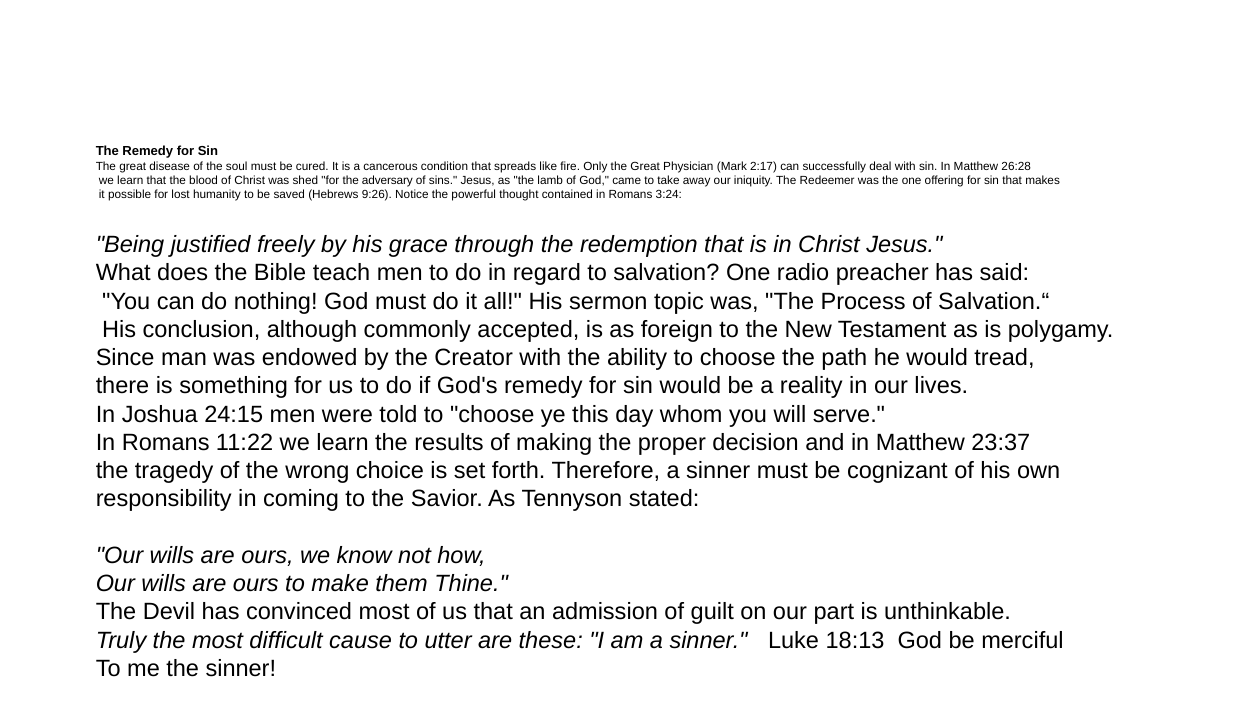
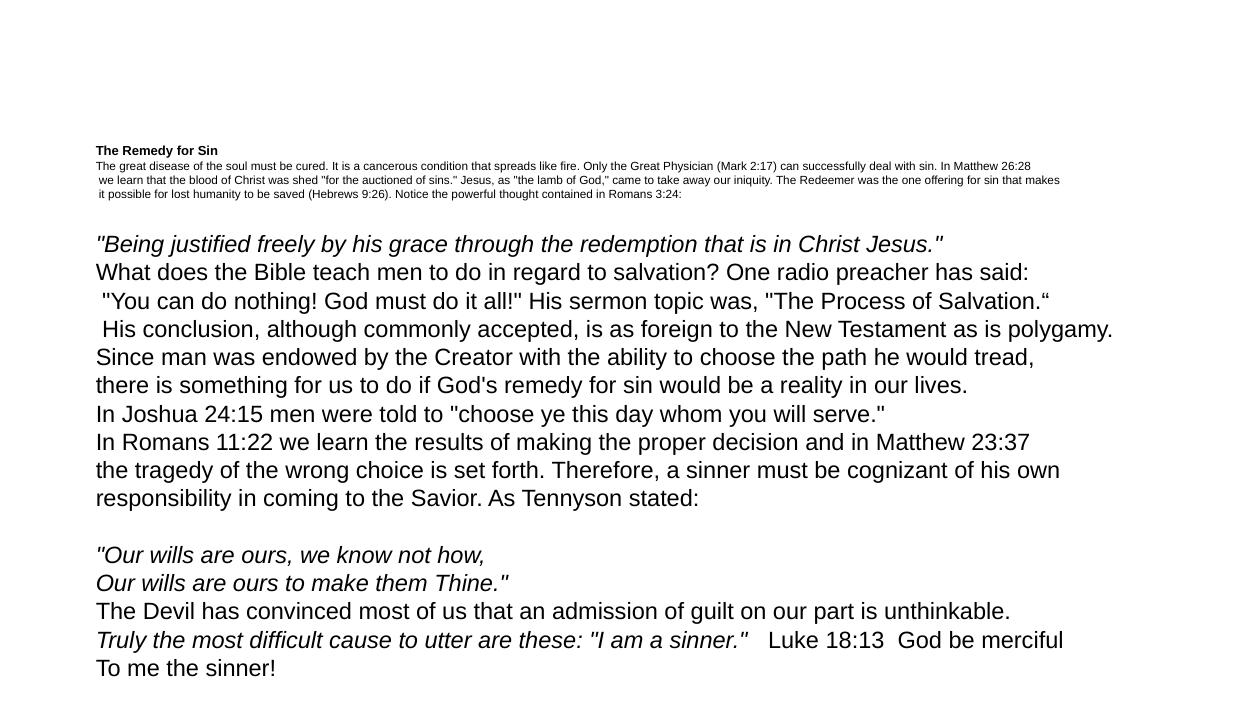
adversary: adversary -> auctioned
